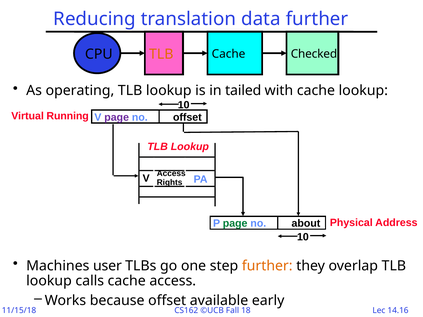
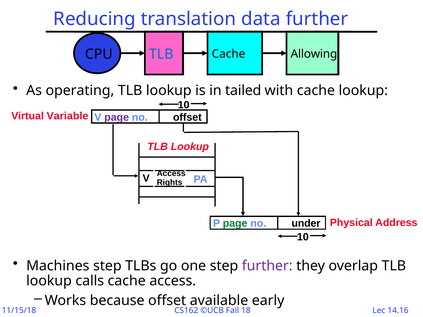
TLB at (161, 54) colour: orange -> blue
Checked: Checked -> Allowing
Running: Running -> Variable
about: about -> under
Machines user: user -> step
further at (267, 266) colour: orange -> purple
